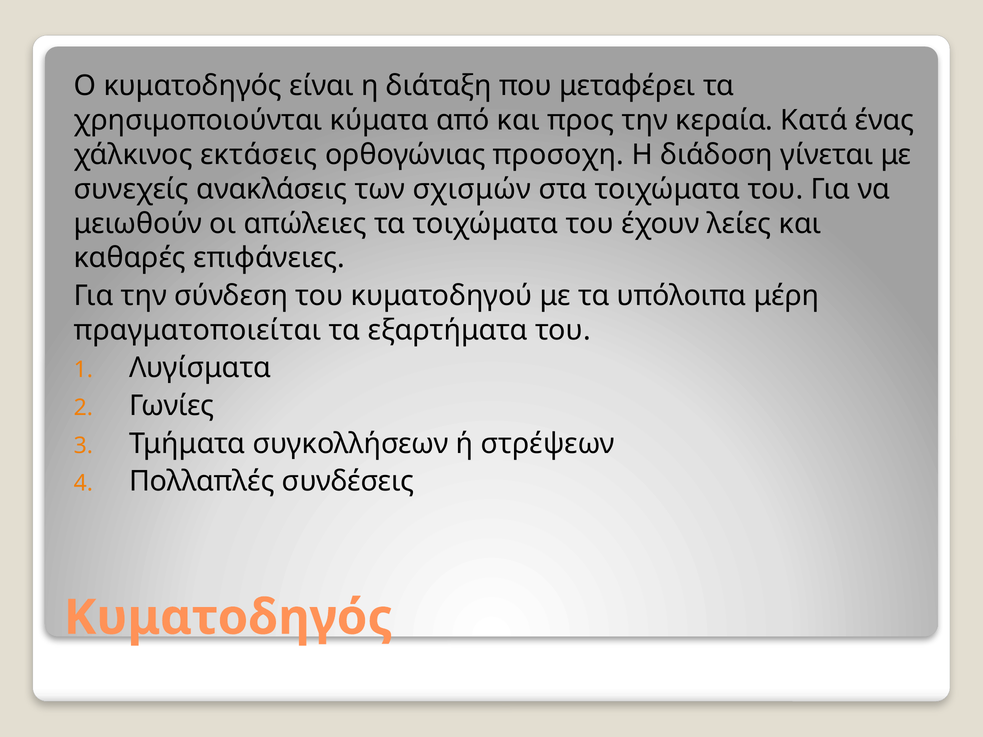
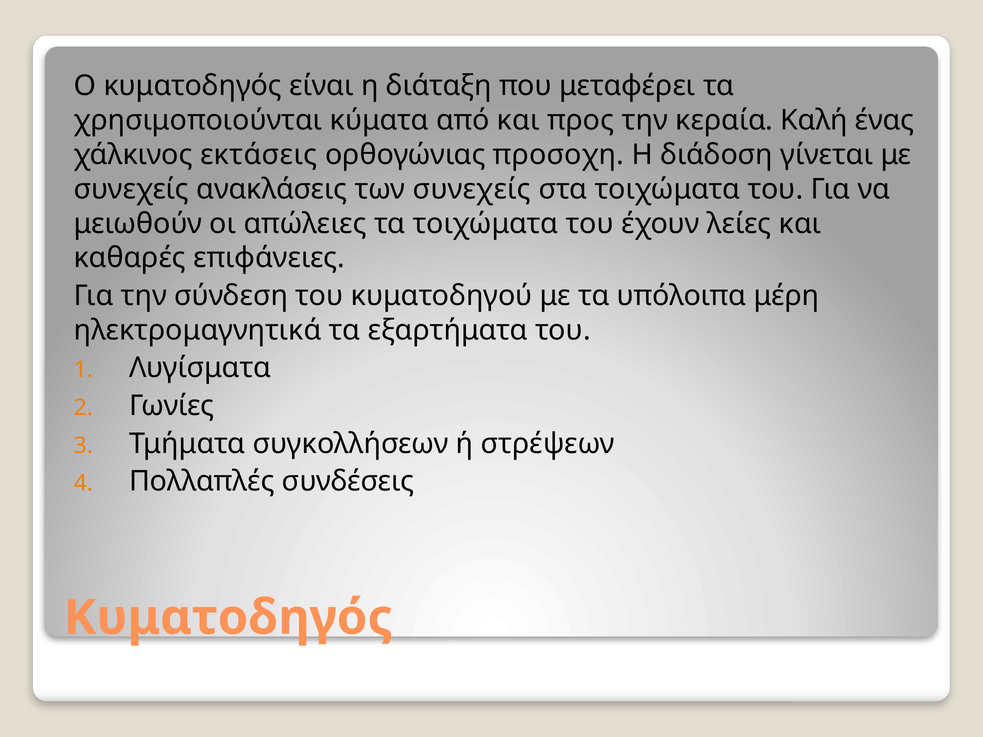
Κατά: Κατά -> Καλή
των σχισμών: σχισμών -> συνεχείς
πραγματοποιείται: πραγματοποιείται -> ηλεκτρομαγνητικά
